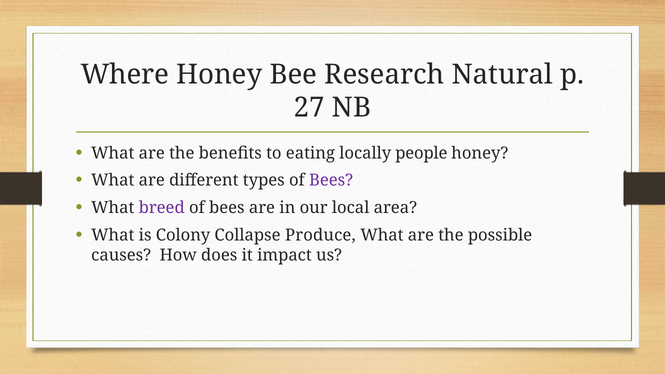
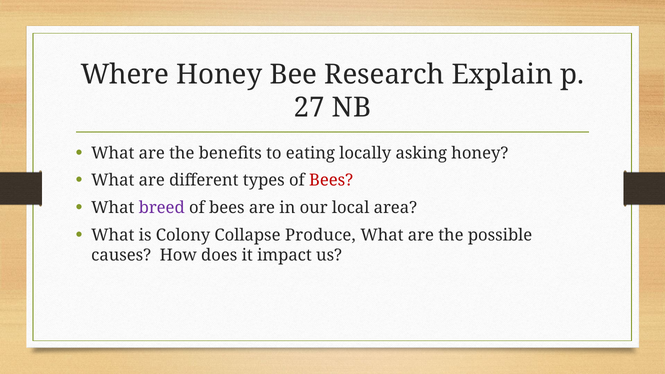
Natural: Natural -> Explain
people: people -> asking
Bees at (331, 181) colour: purple -> red
